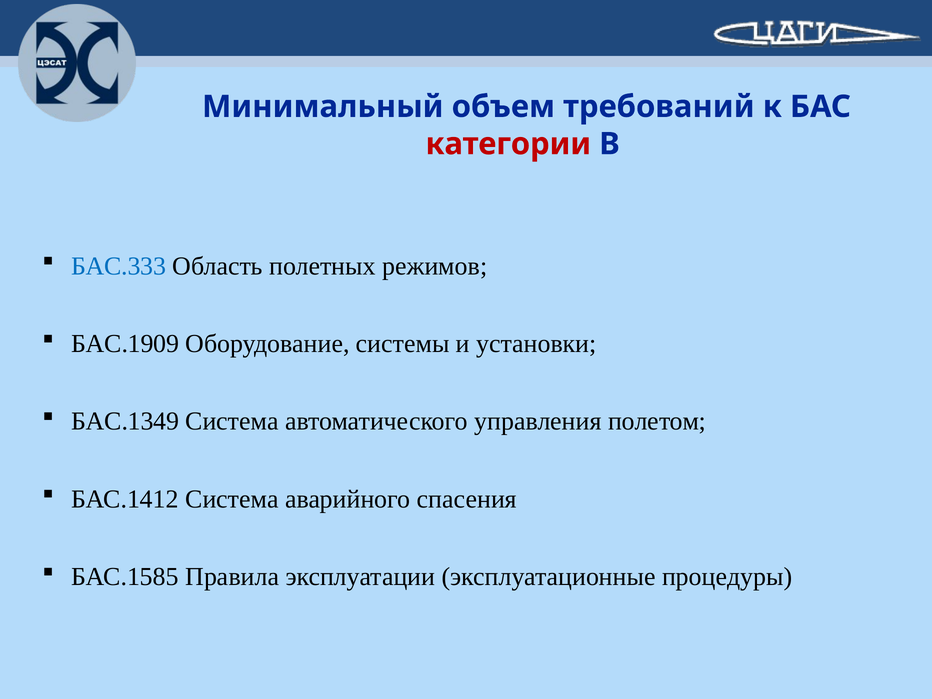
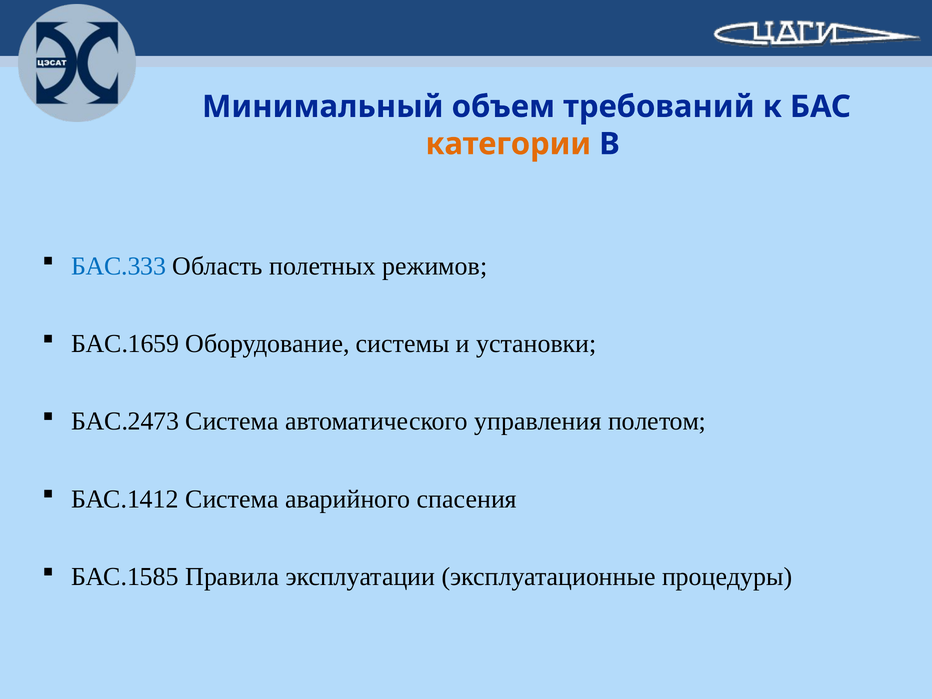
категории colour: red -> orange
БАС.1909: БАС.1909 -> БАС.1659
БАС.1349: БАС.1349 -> БАС.2473
